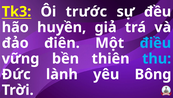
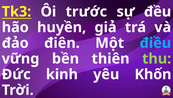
thu colour: light blue -> light green
lành: lành -> kinh
Bông: Bông -> Khốn
